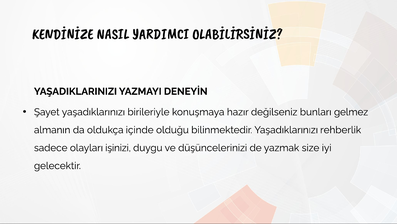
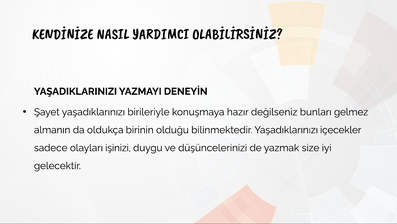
içinde: içinde -> birinin
rehberlik: rehberlik -> içecekler
